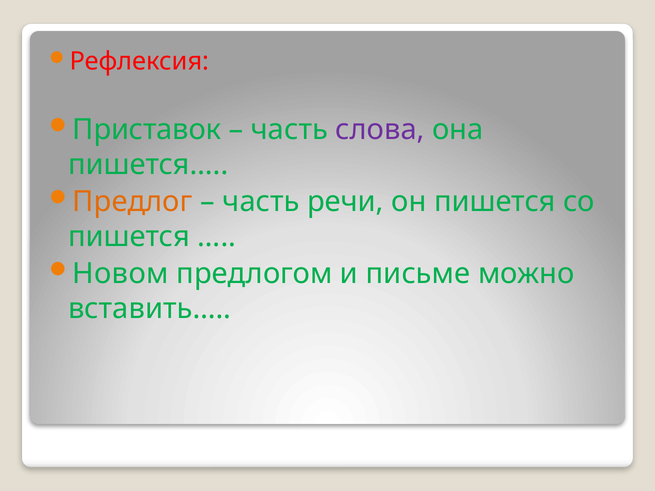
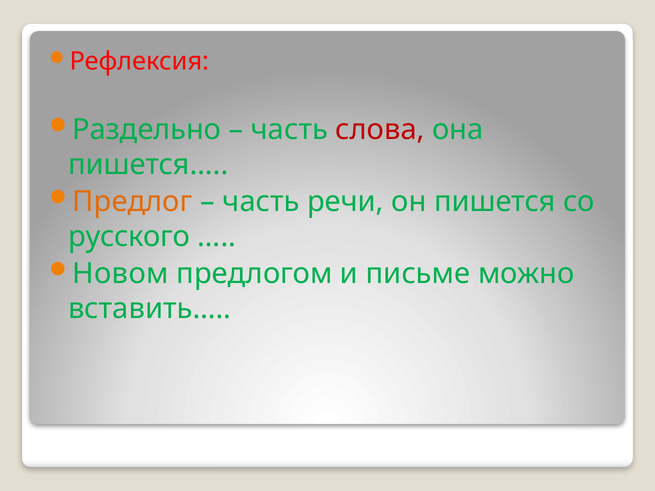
Приставок: Приставок -> Раздельно
слова colour: purple -> red
пишется at (129, 237): пишется -> русского
